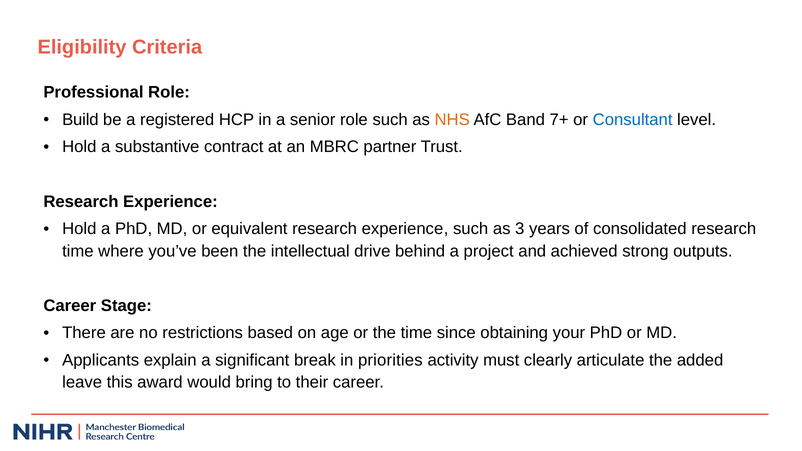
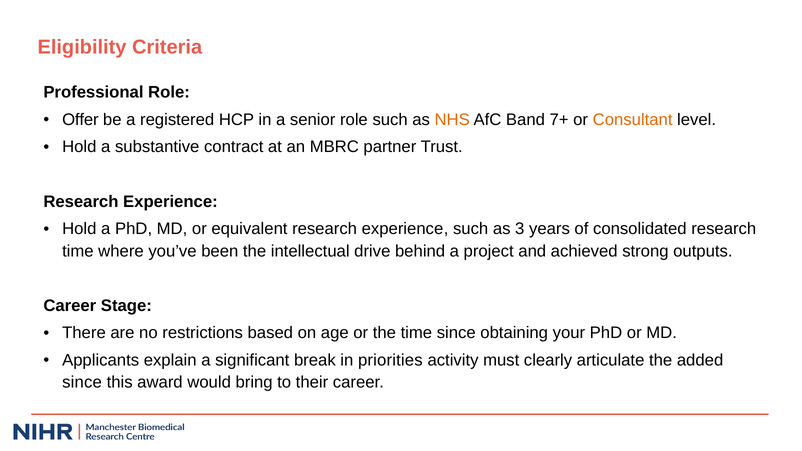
Build: Build -> Offer
Consultant colour: blue -> orange
leave at (82, 383): leave -> since
